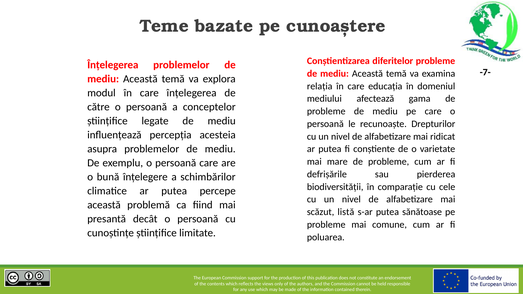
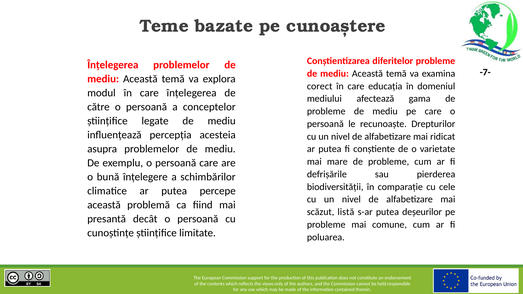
relația: relația -> corect
sănătoase: sănătoase -> deșeurilor
